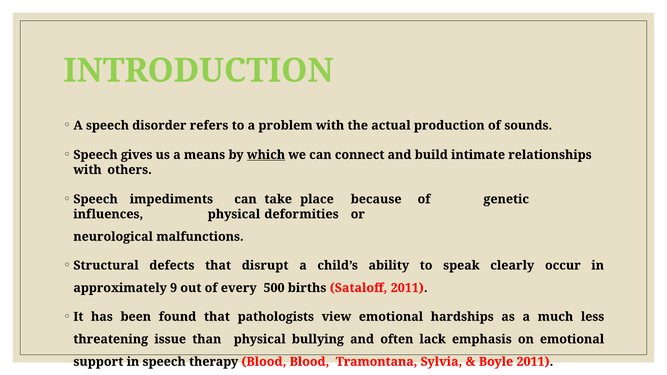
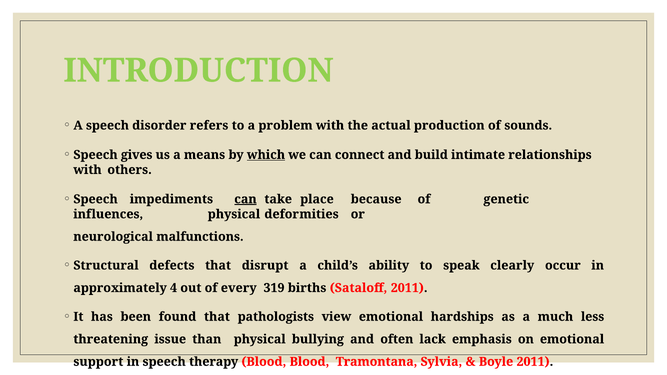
can at (246, 199) underline: none -> present
9: 9 -> 4
500: 500 -> 319
